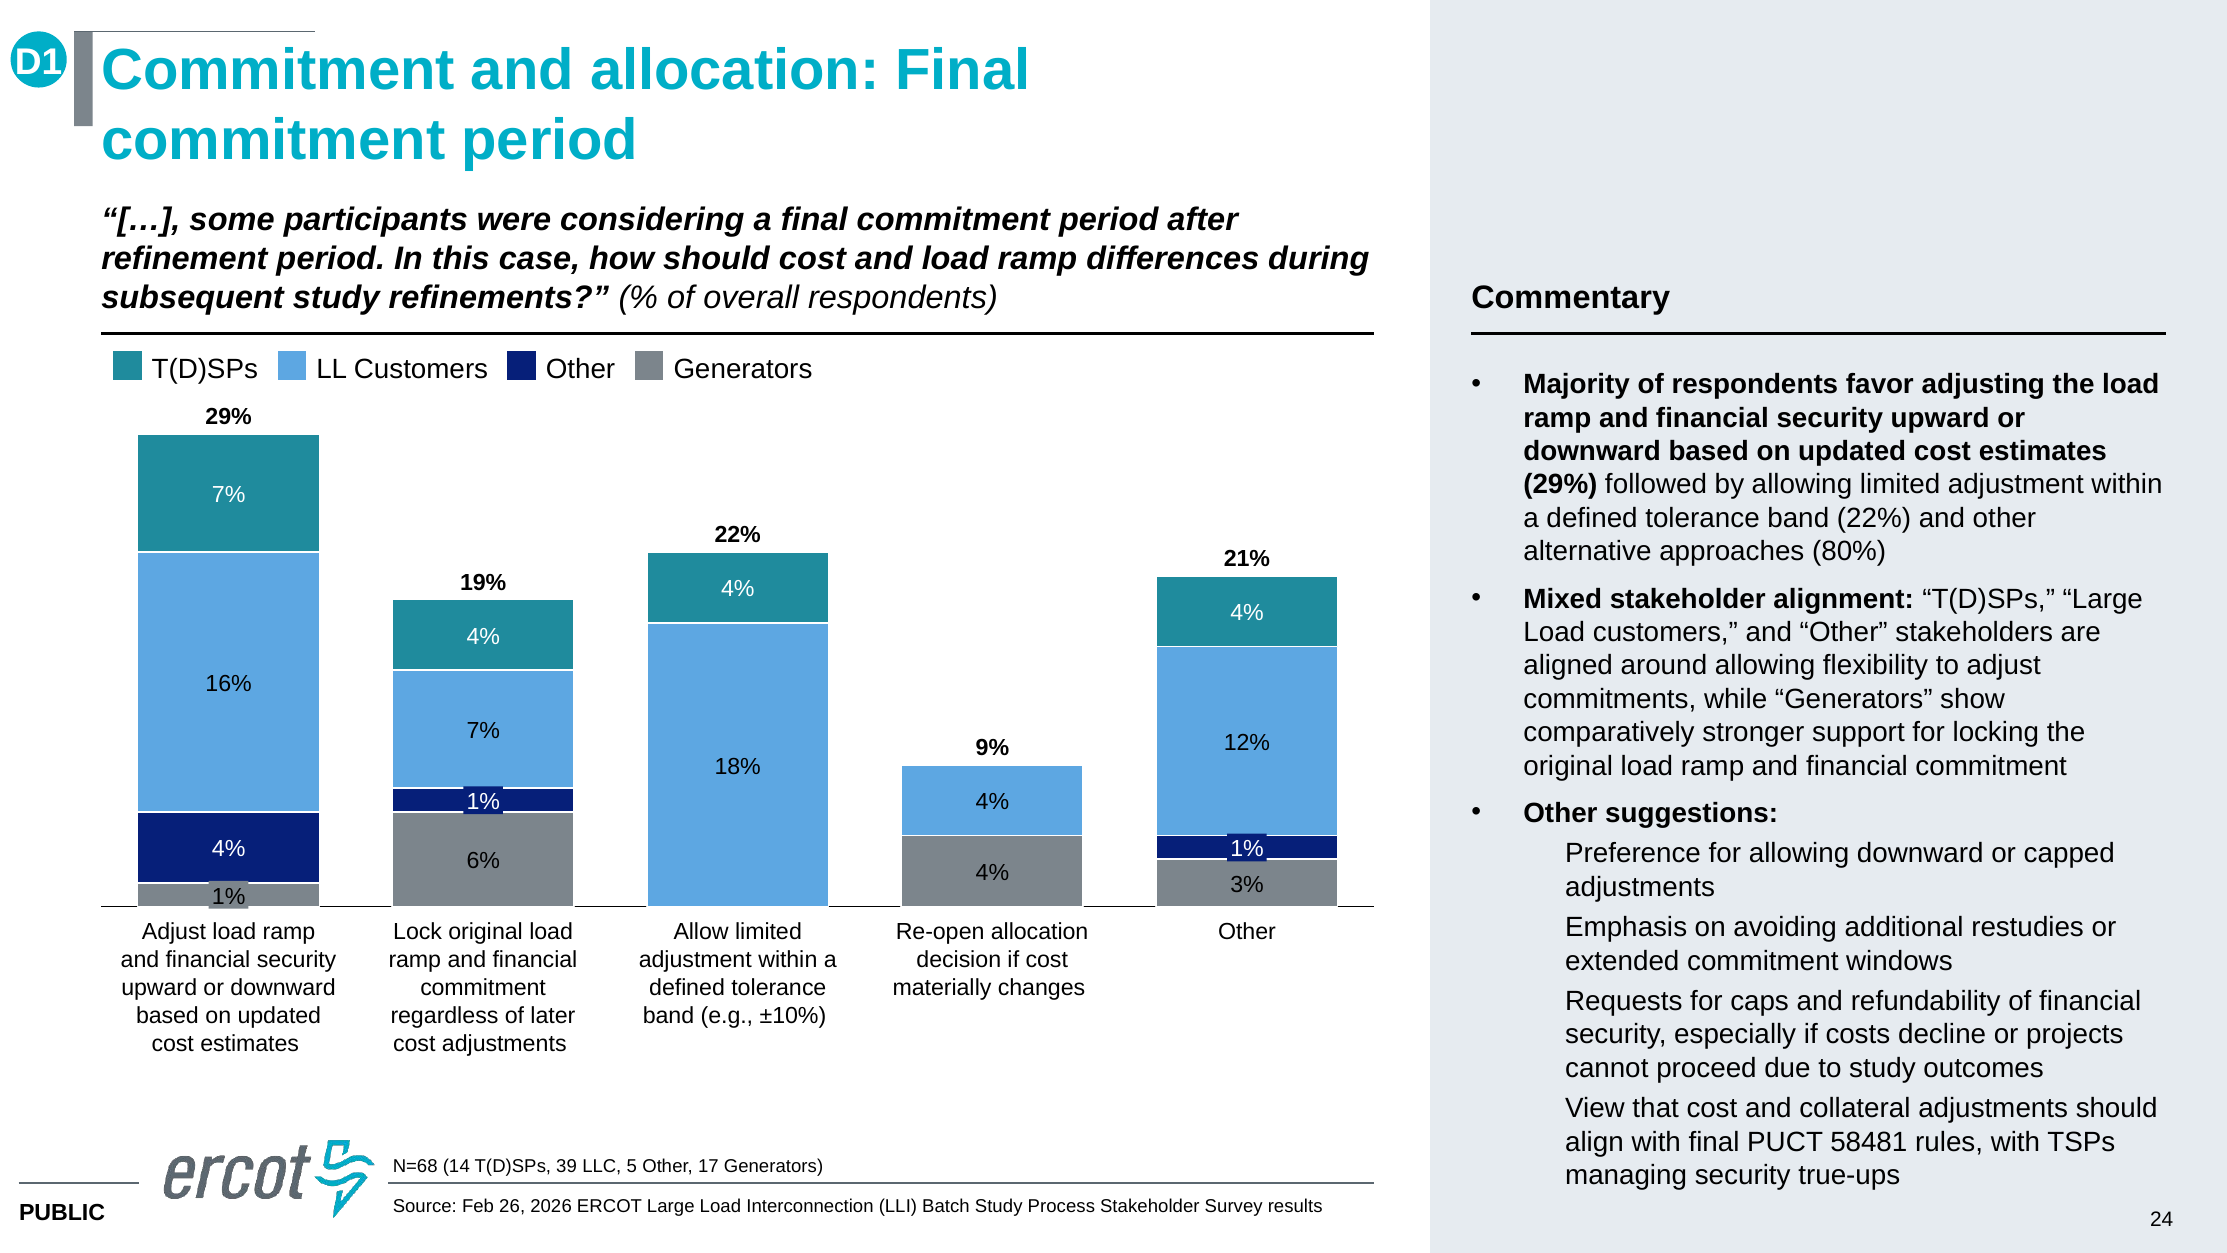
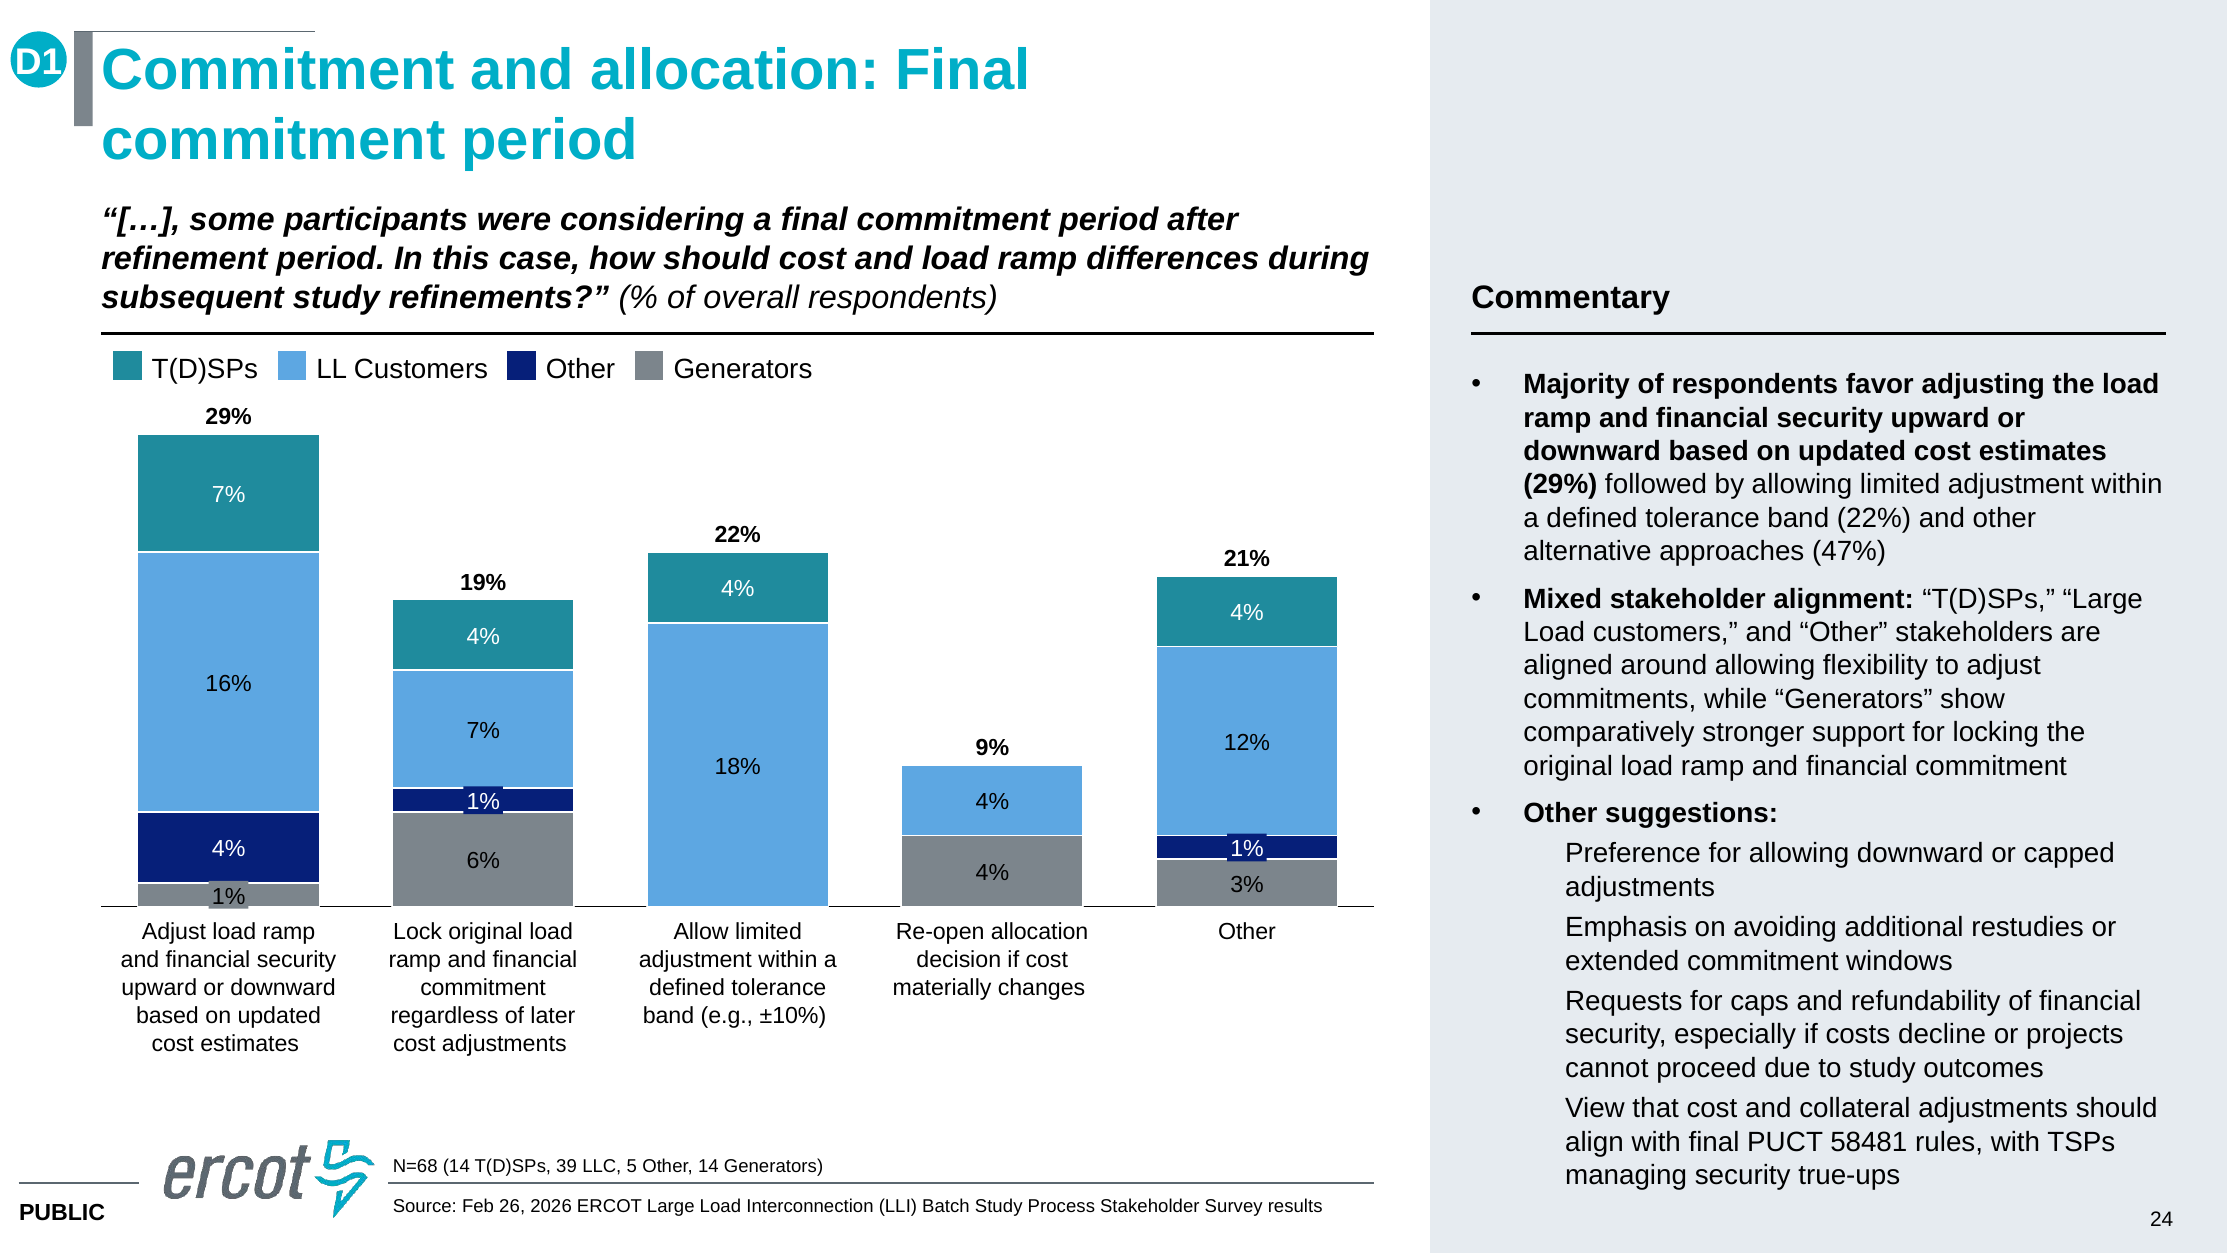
80%: 80% -> 47%
Other 17: 17 -> 14
